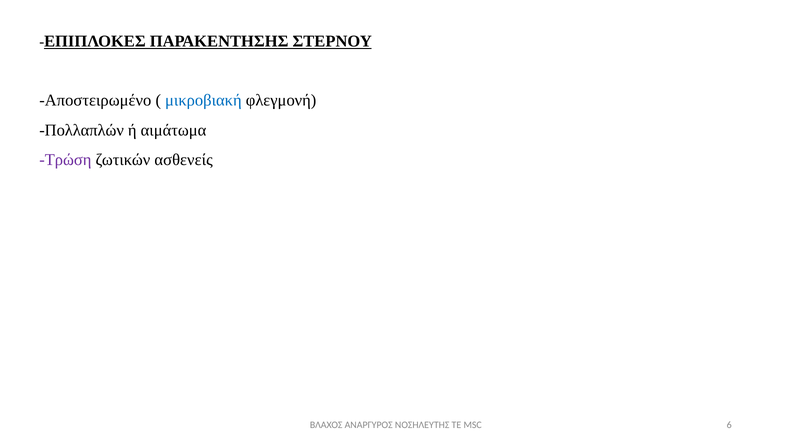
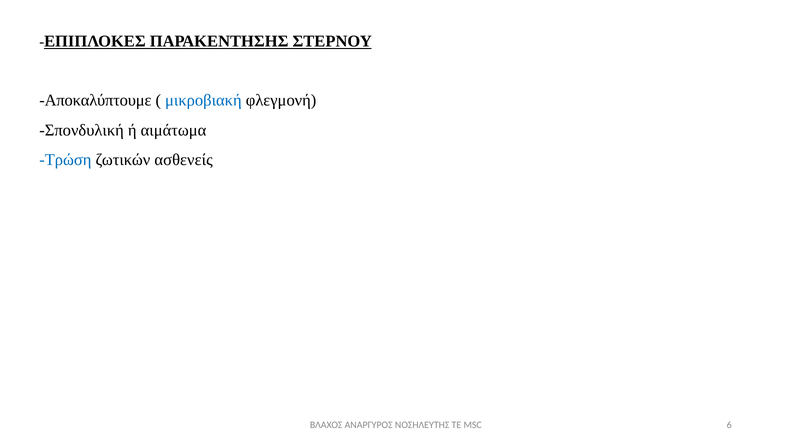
Αποστειρωμένο: Αποστειρωμένο -> Αποκαλύπτουμε
Πολλαπλών: Πολλαπλών -> Σπονδυλική
Τρώση colour: purple -> blue
